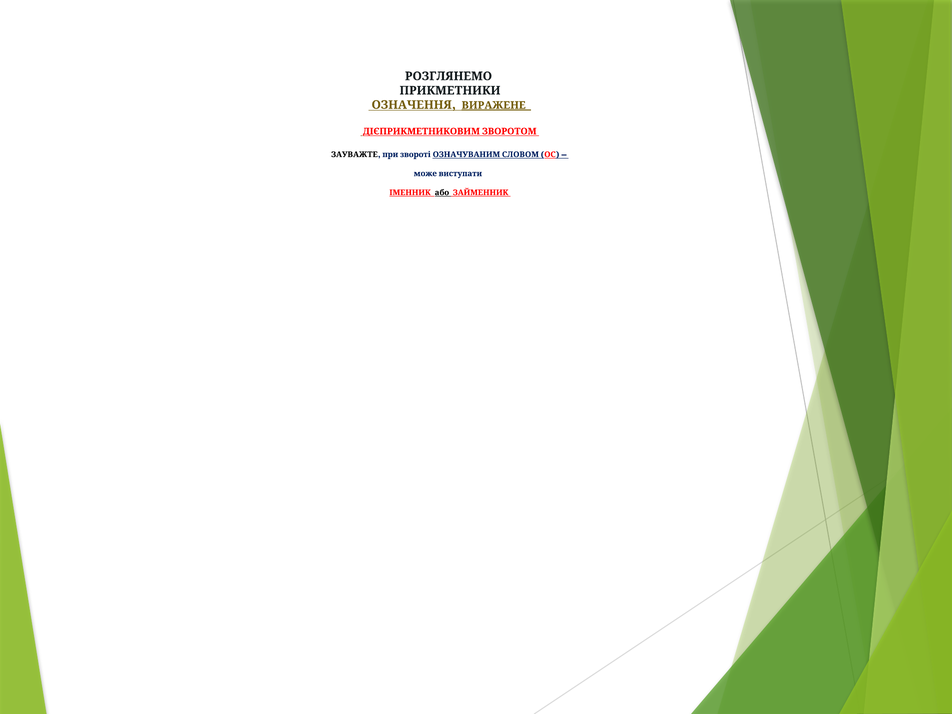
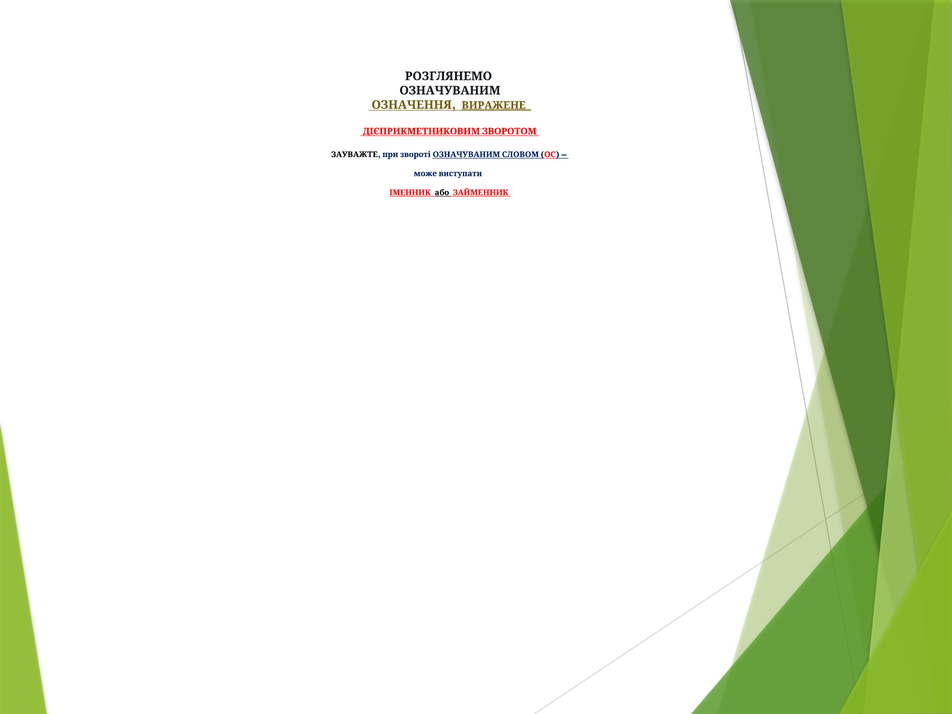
ПРИКМЕТНИКИ: ПРИКМЕТНИКИ -> ОЗНАЧУВАНИМ
